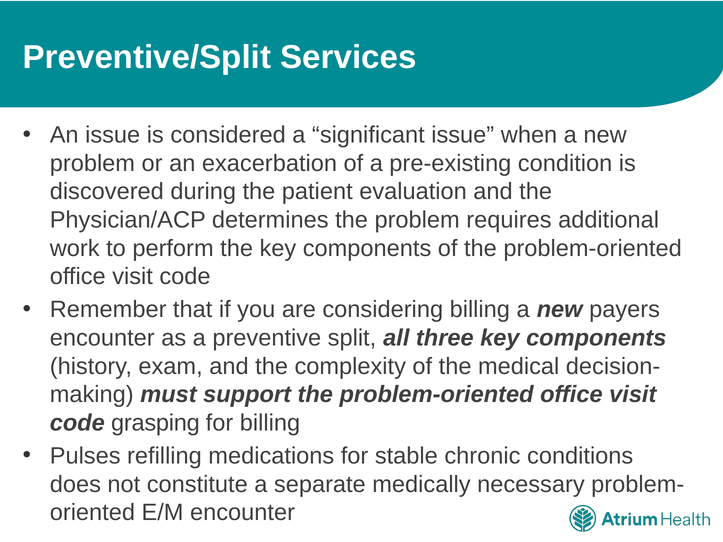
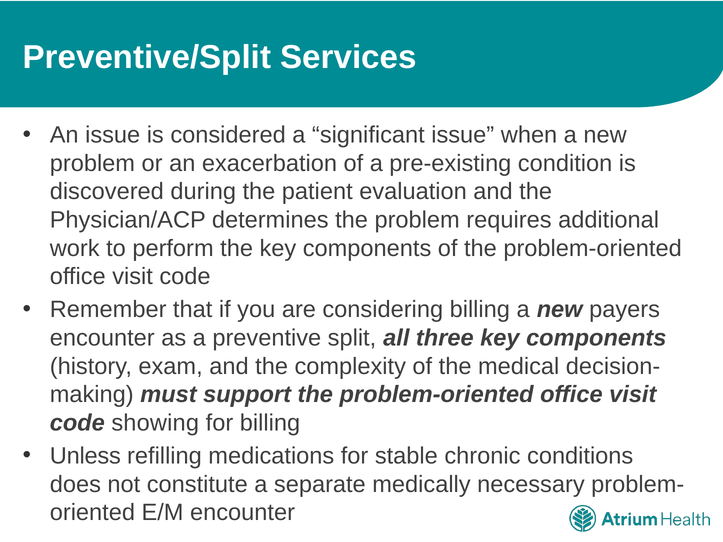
grasping: grasping -> showing
Pulses: Pulses -> Unless
